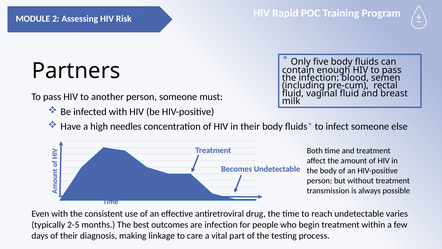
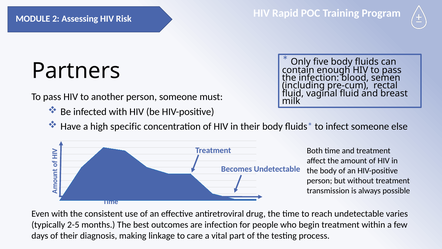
needles: needles -> specific
